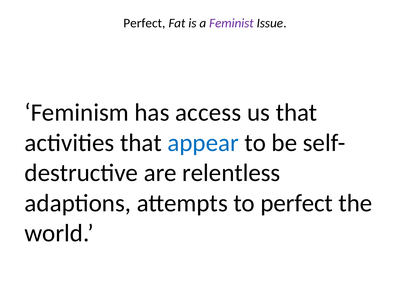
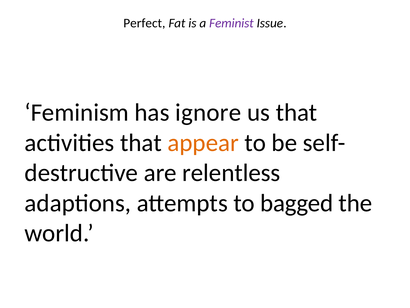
access: access -> ignore
appear colour: blue -> orange
to perfect: perfect -> bagged
